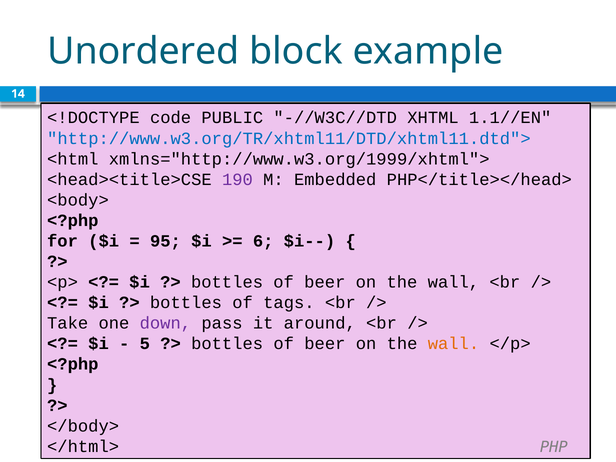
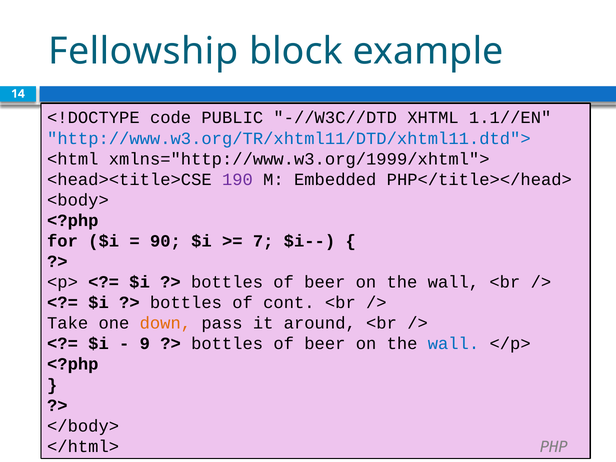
Unordered: Unordered -> Fellowship
95: 95 -> 90
6: 6 -> 7
tags: tags -> cont
down colour: purple -> orange
5: 5 -> 9
wall at (453, 344) colour: orange -> blue
